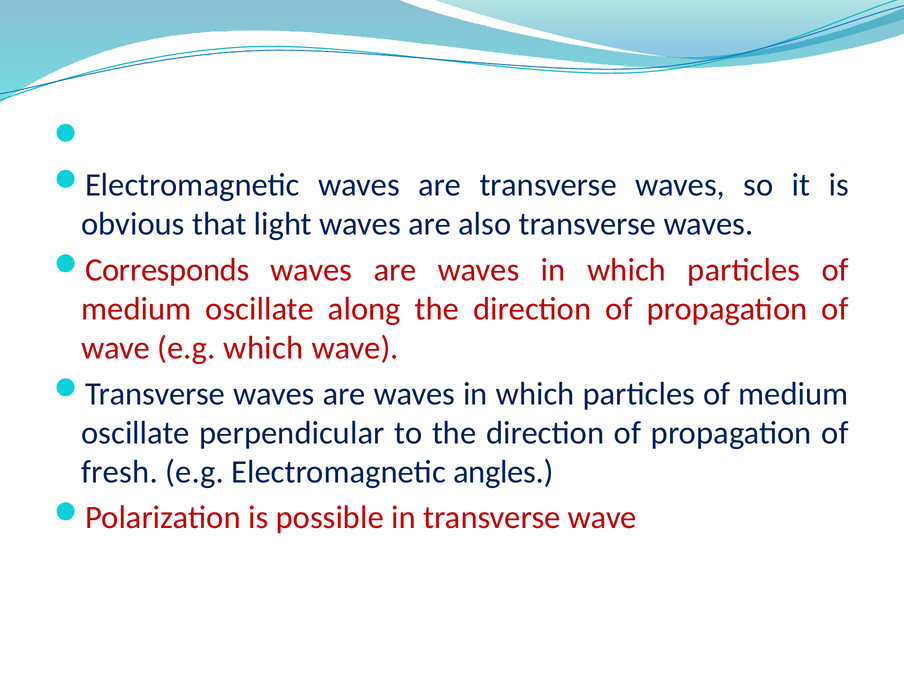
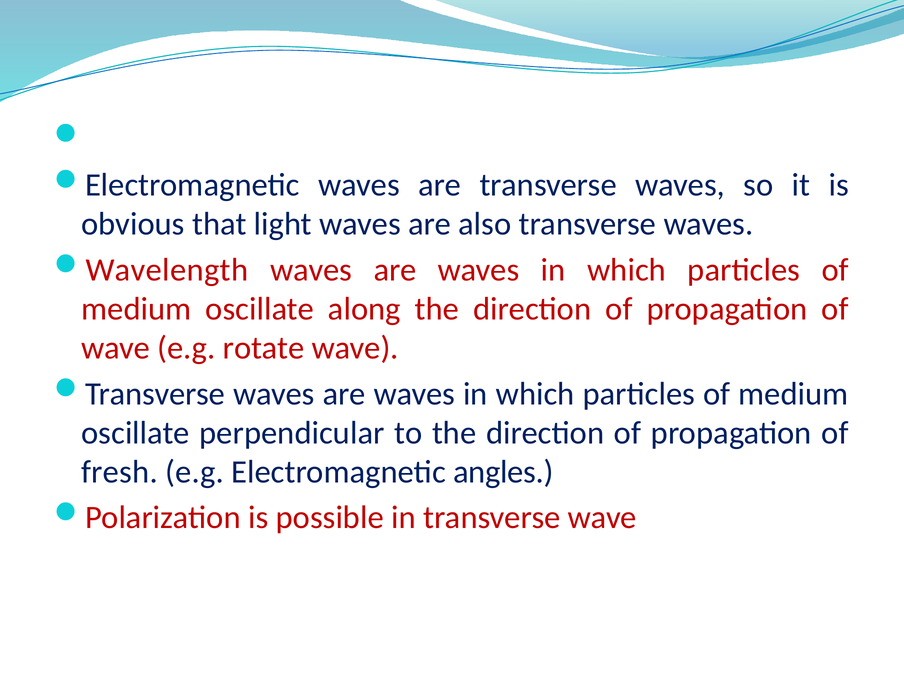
Corresponds: Corresponds -> Wavelength
e.g which: which -> rotate
